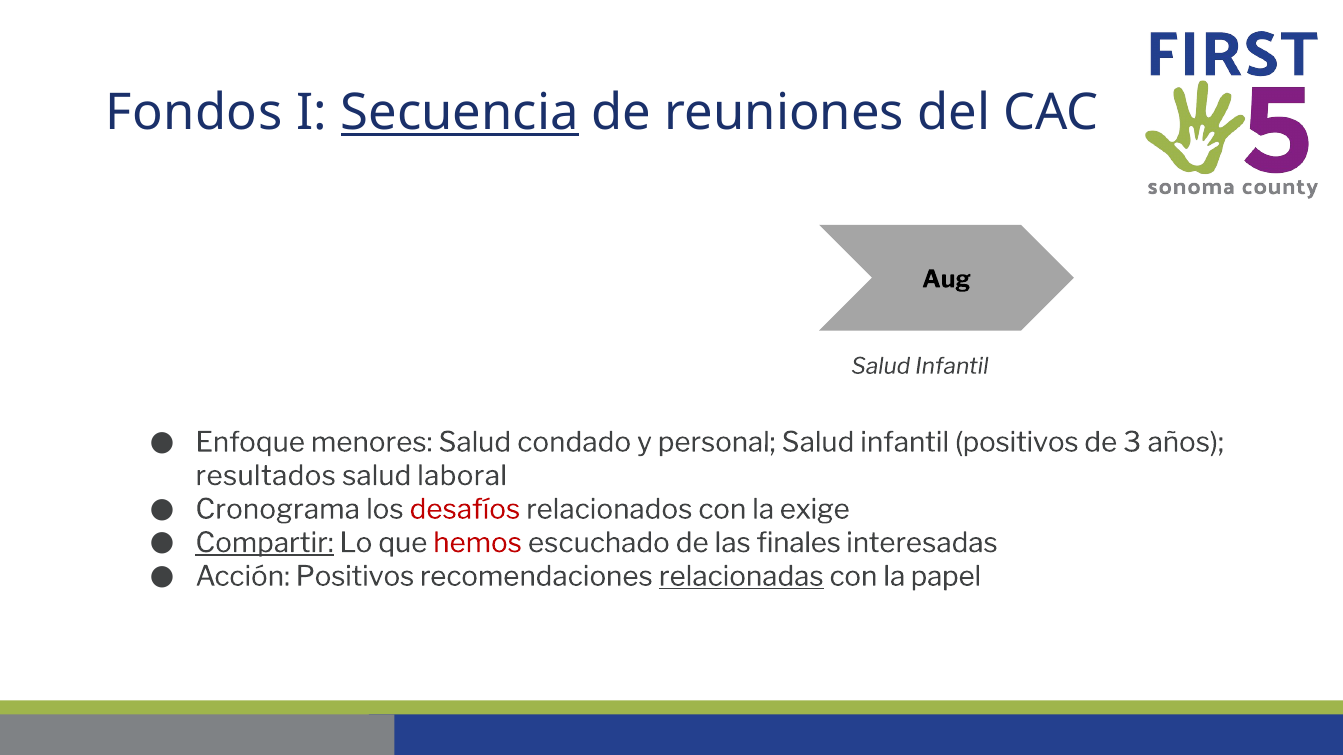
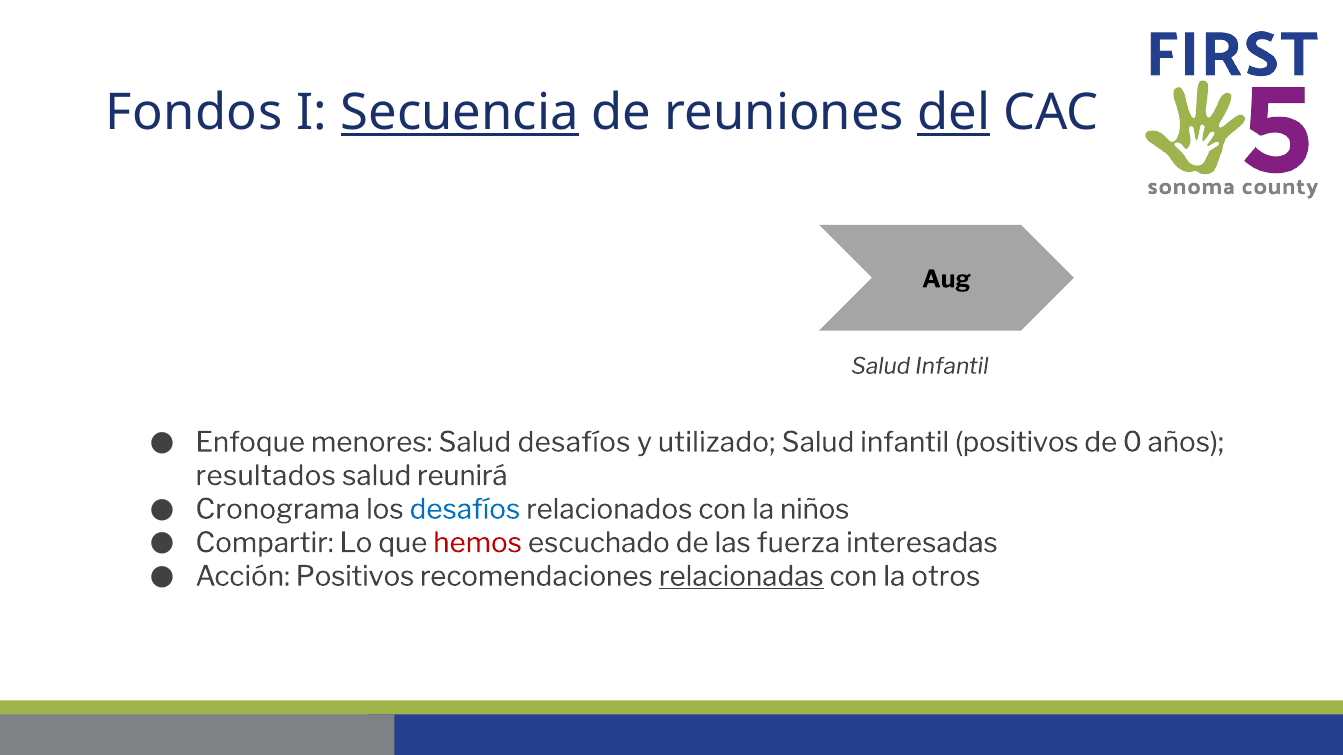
del underline: none -> present
Salud condado: condado -> desafíos
personal: personal -> utilizado
3: 3 -> 0
laboral: laboral -> reunirá
desafíos at (465, 510) colour: red -> blue
exige: exige -> niños
Compartir underline: present -> none
finales: finales -> fuerza
papel: papel -> otros
